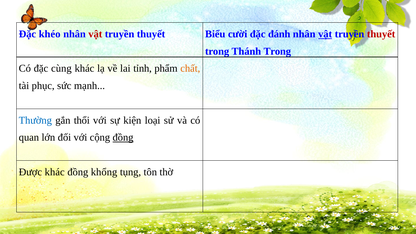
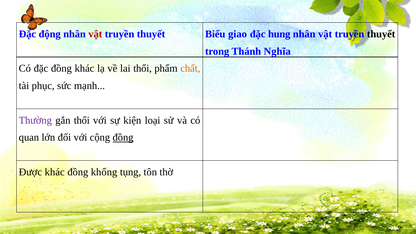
khéo: khéo -> động
cười: cười -> giao
đánh: đánh -> hung
vật at (325, 34) underline: present -> none
thuyết at (381, 34) colour: red -> black
Thánh Trong: Trong -> Nghĩa
đặc cùng: cùng -> đồng
lai tỉnh: tỉnh -> thổi
Thường colour: blue -> purple
